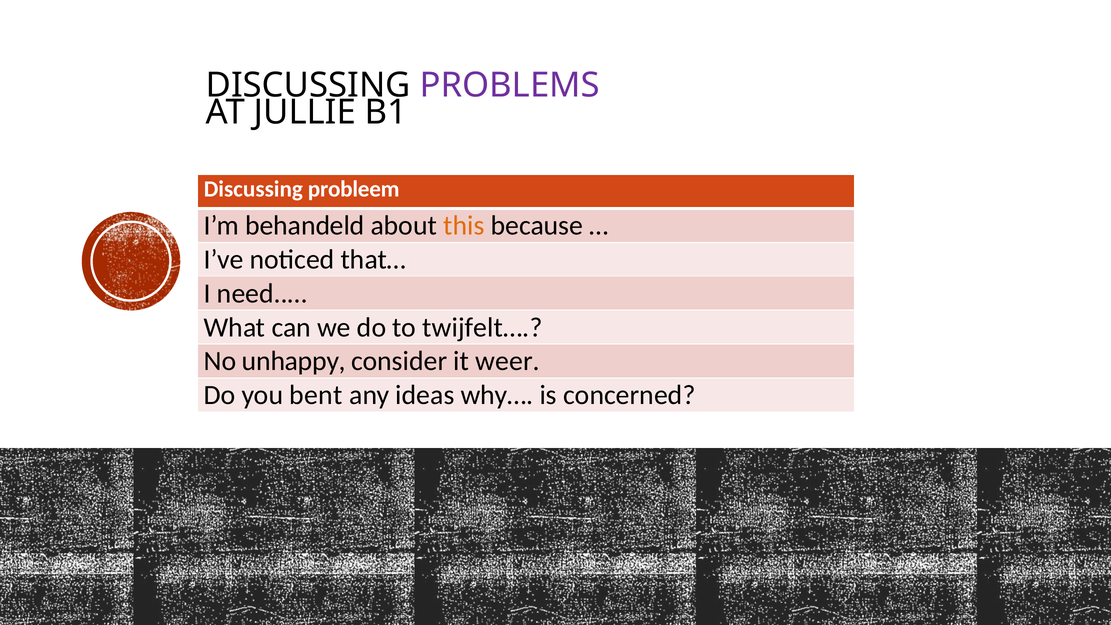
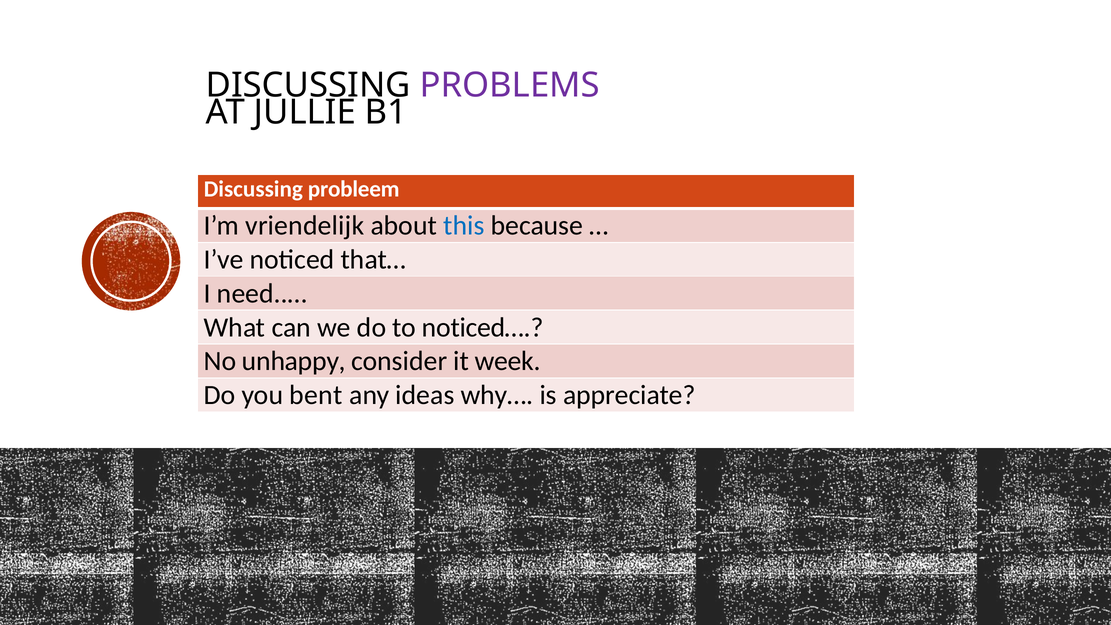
behandeld: behandeld -> vriendelijk
this colour: orange -> blue
twijfelt…: twijfelt… -> noticed…
weer: weer -> week
concerned: concerned -> appreciate
